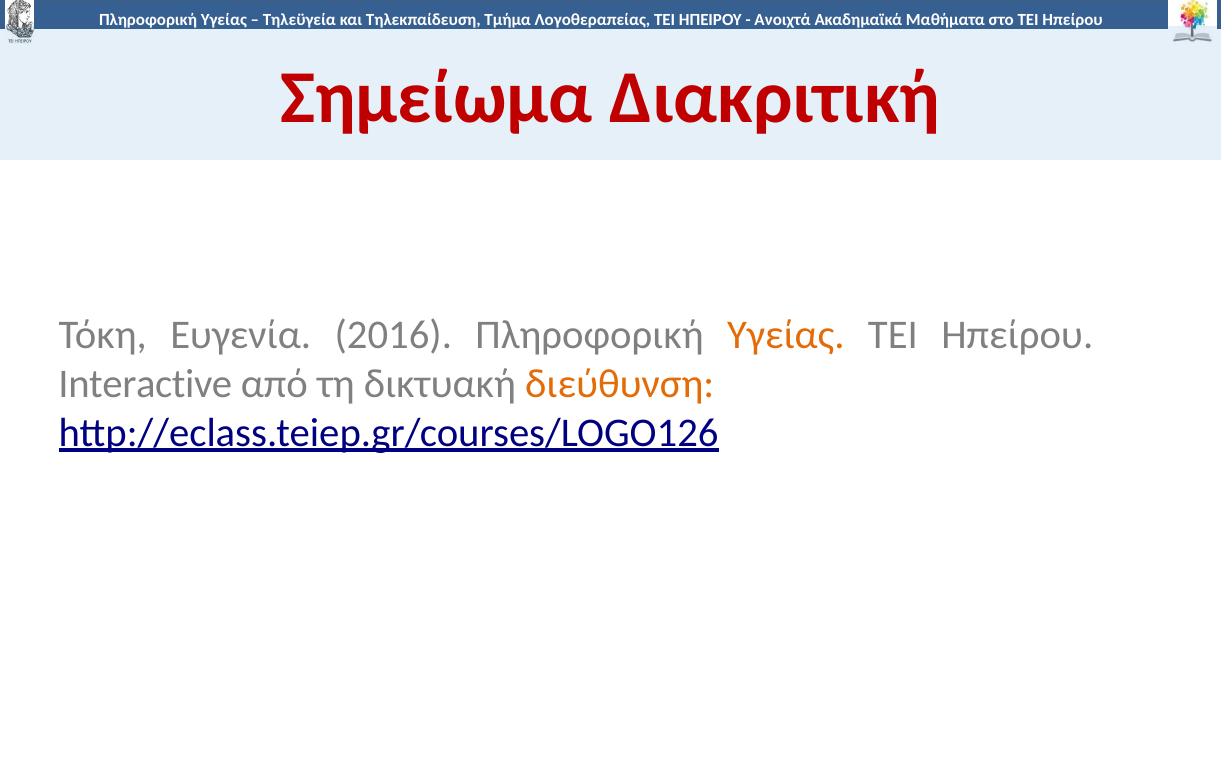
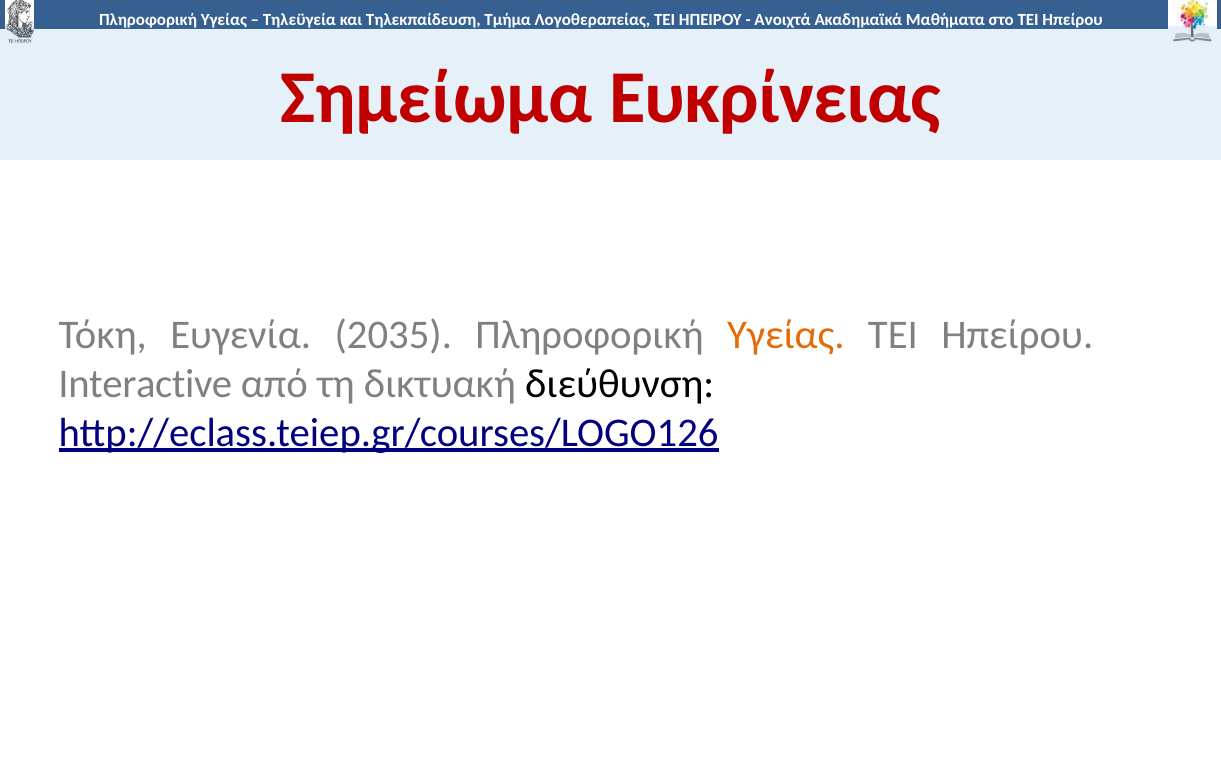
Διακριτική: Διακριτική -> Ευκρίνειας
2016: 2016 -> 2035
διεύθυνση colour: orange -> black
